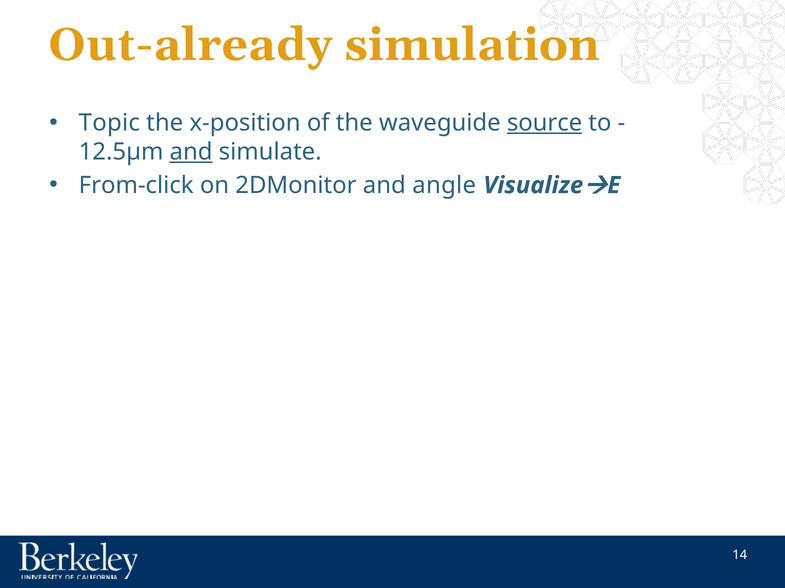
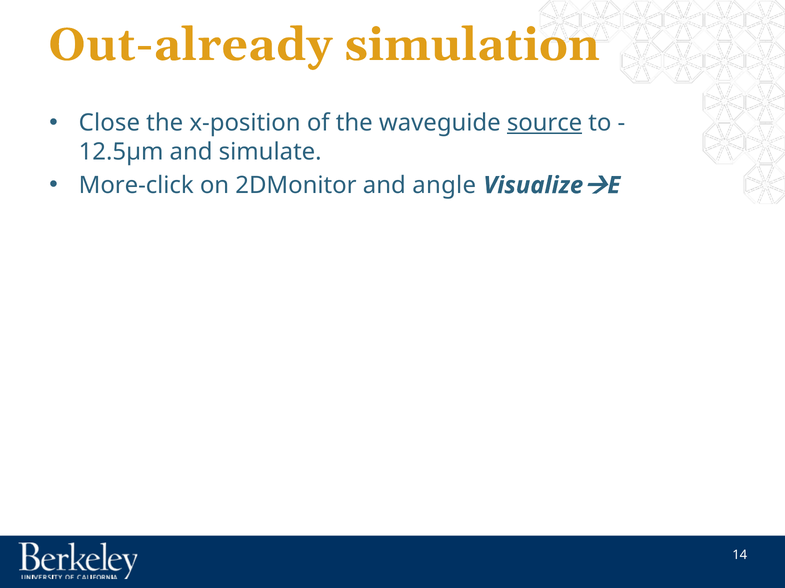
Topic: Topic -> Close
and at (191, 152) underline: present -> none
From-click: From-click -> More-click
